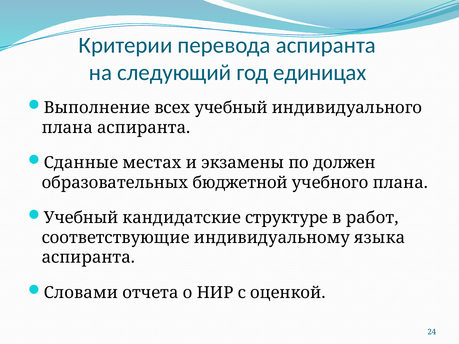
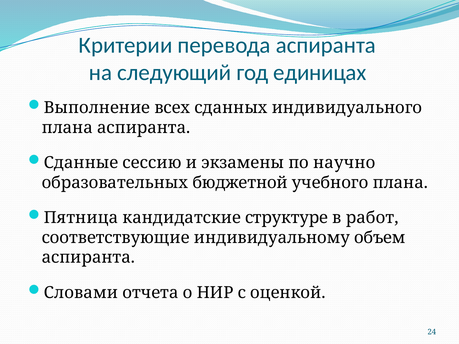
всех учебный: учебный -> сданных
местах: местах -> сессию
должен: должен -> научно
Учебный at (81, 218): Учебный -> Пятница
языка: языка -> объем
